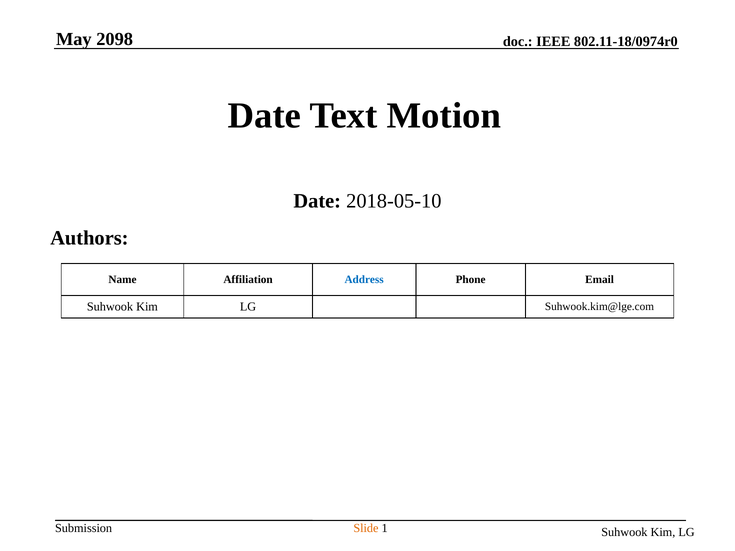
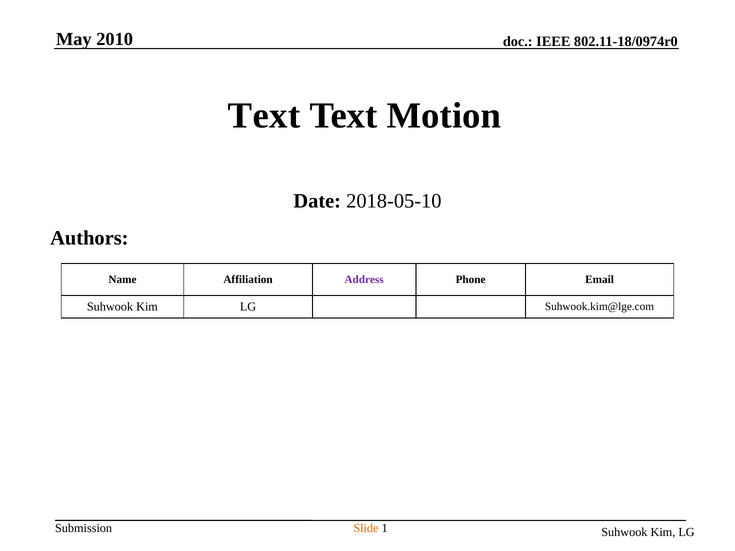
2098: 2098 -> 2010
Date at (264, 116): Date -> Text
Address colour: blue -> purple
